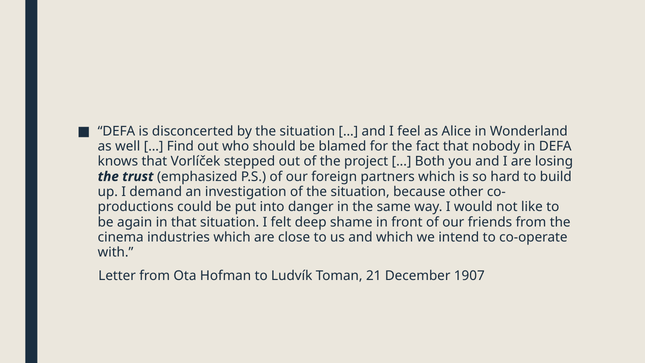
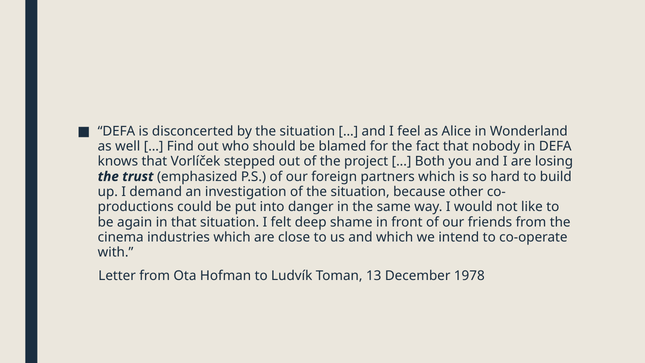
21: 21 -> 13
1907: 1907 -> 1978
